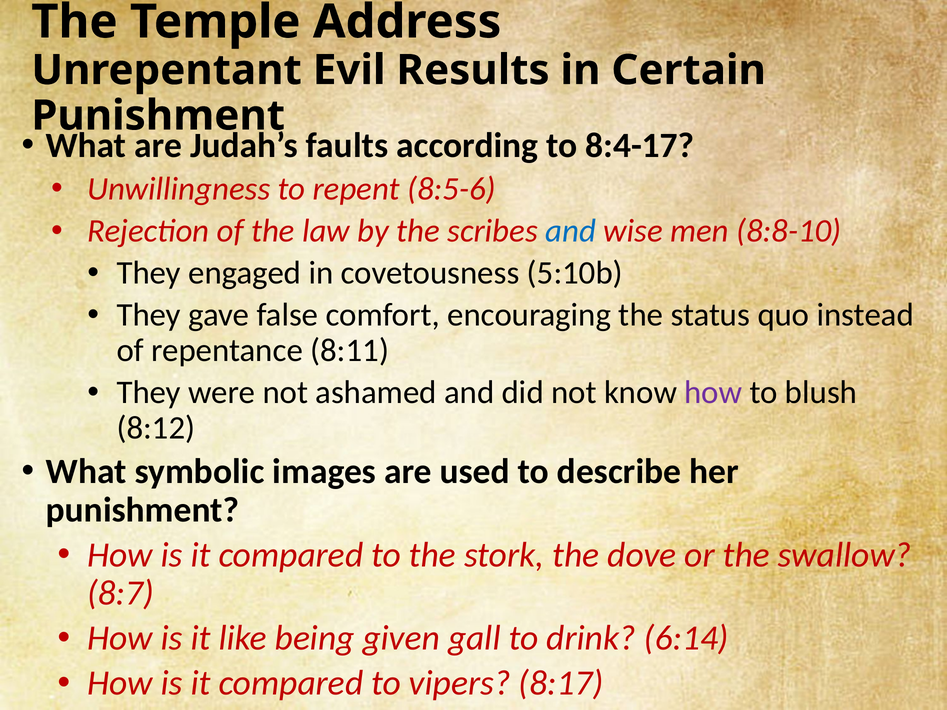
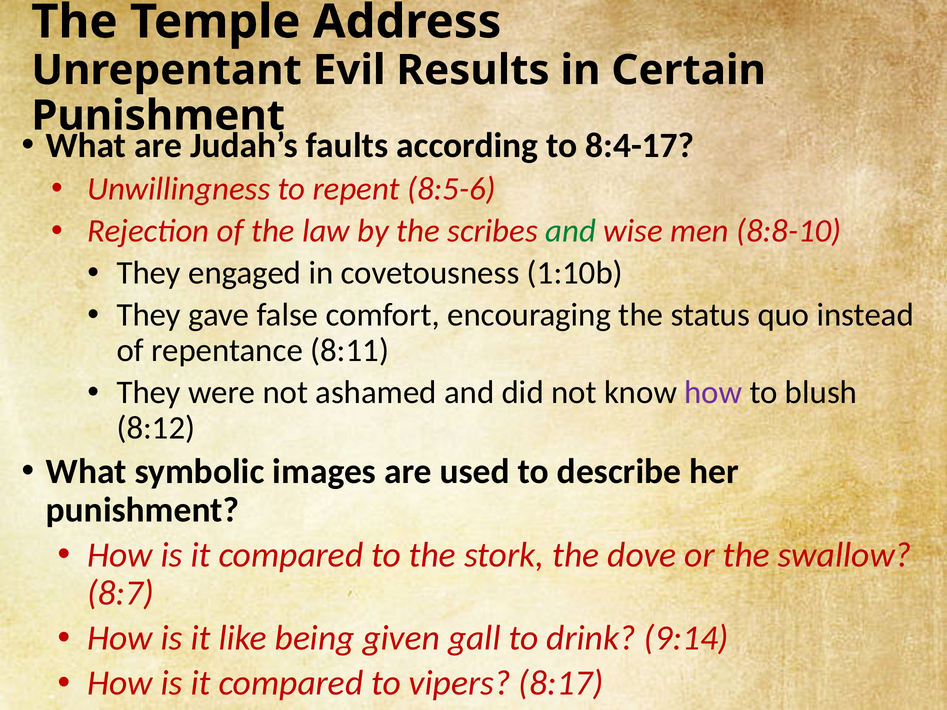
and at (571, 231) colour: blue -> green
5:10b: 5:10b -> 1:10b
6:14: 6:14 -> 9:14
